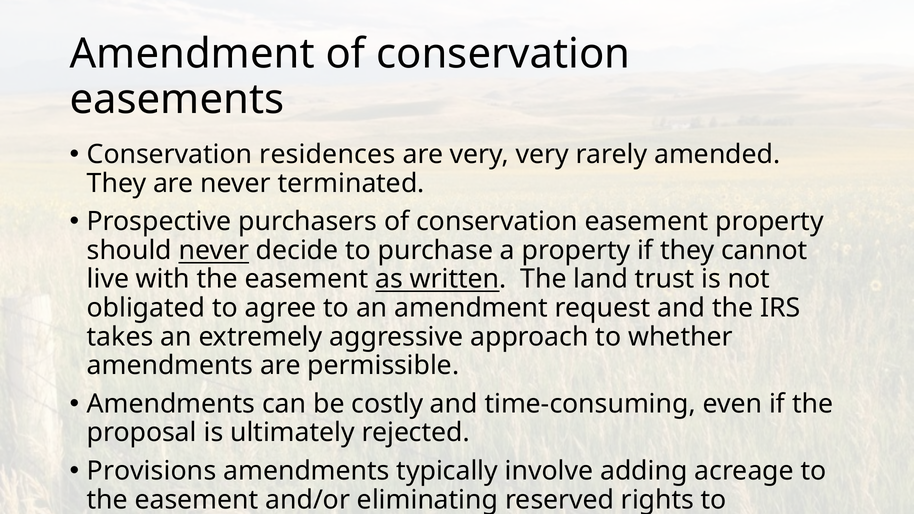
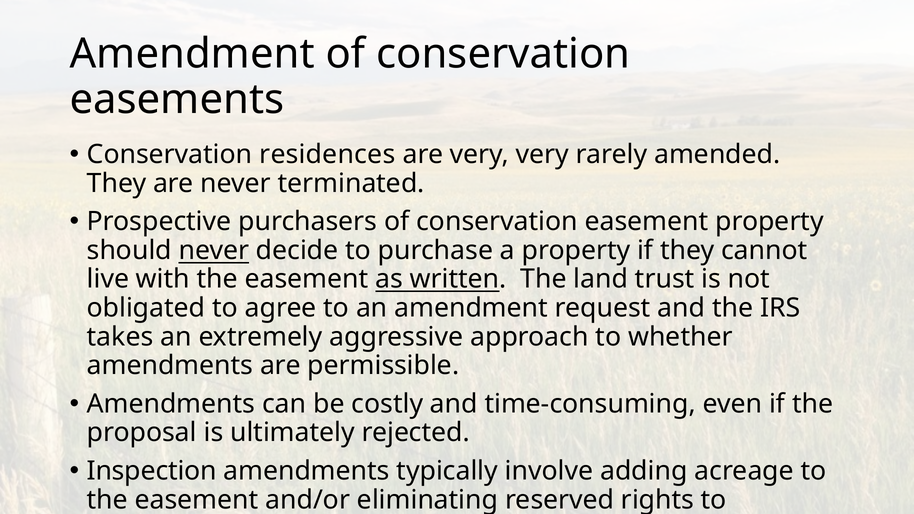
Provisions: Provisions -> Inspection
